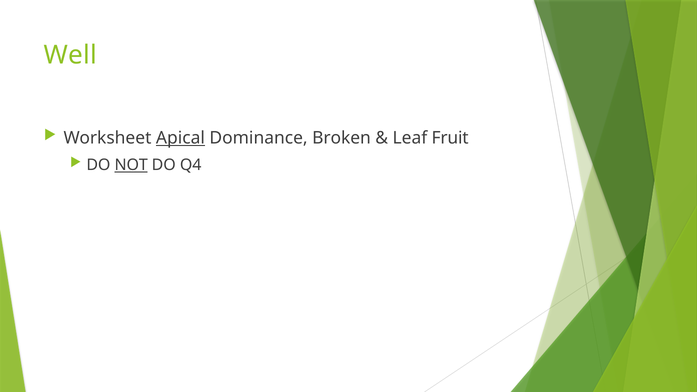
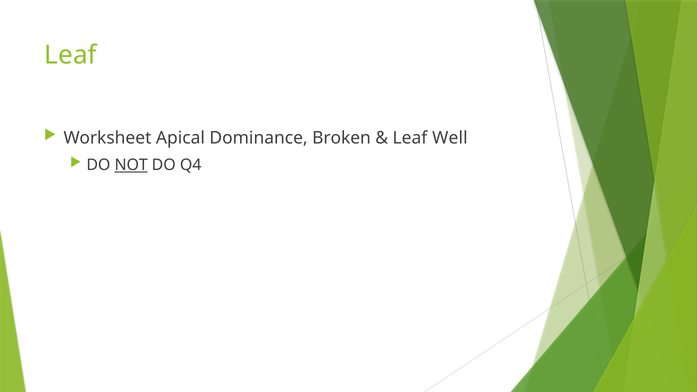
Well at (71, 55): Well -> Leaf
Apical underline: present -> none
Fruit: Fruit -> Well
